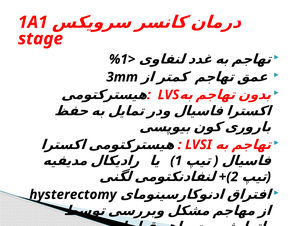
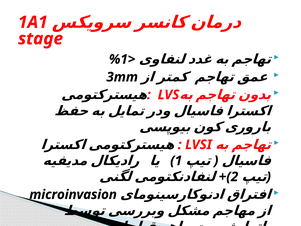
hysterectomy: hysterectomy -> microinvasion
